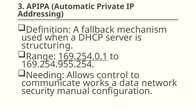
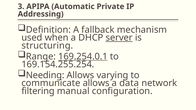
server underline: none -> present
169.254.955.254: 169.254.955.254 -> 169.154.255.254
control: control -> varying
communicate works: works -> allows
security: security -> filtering
